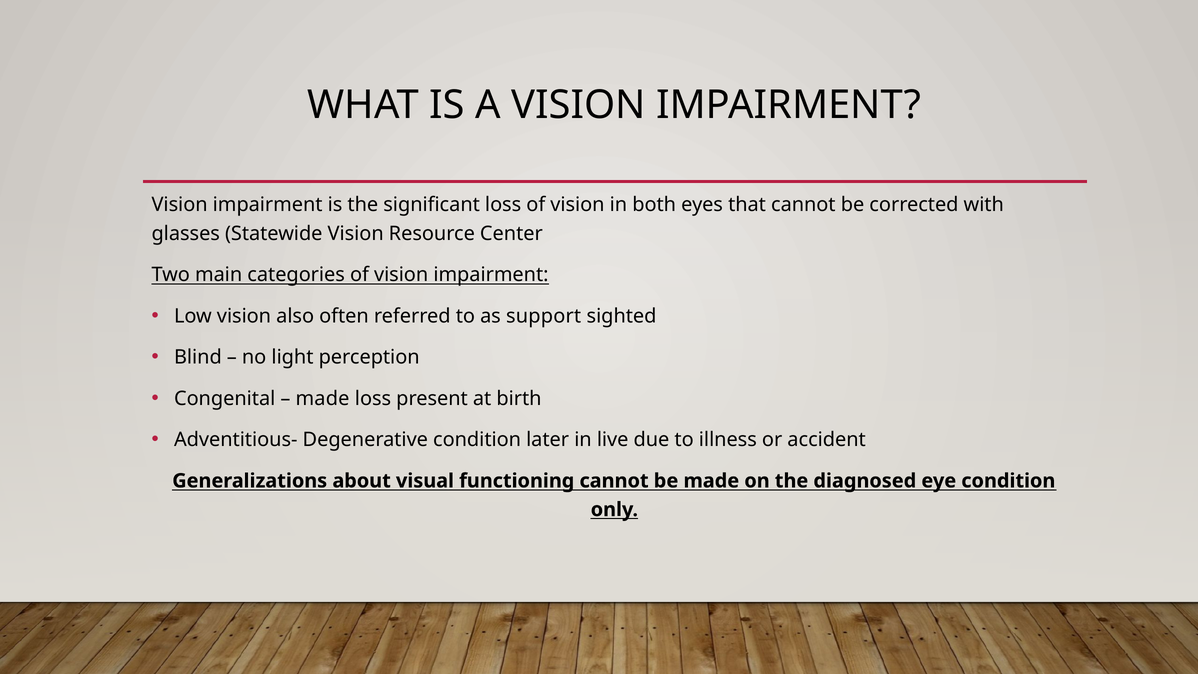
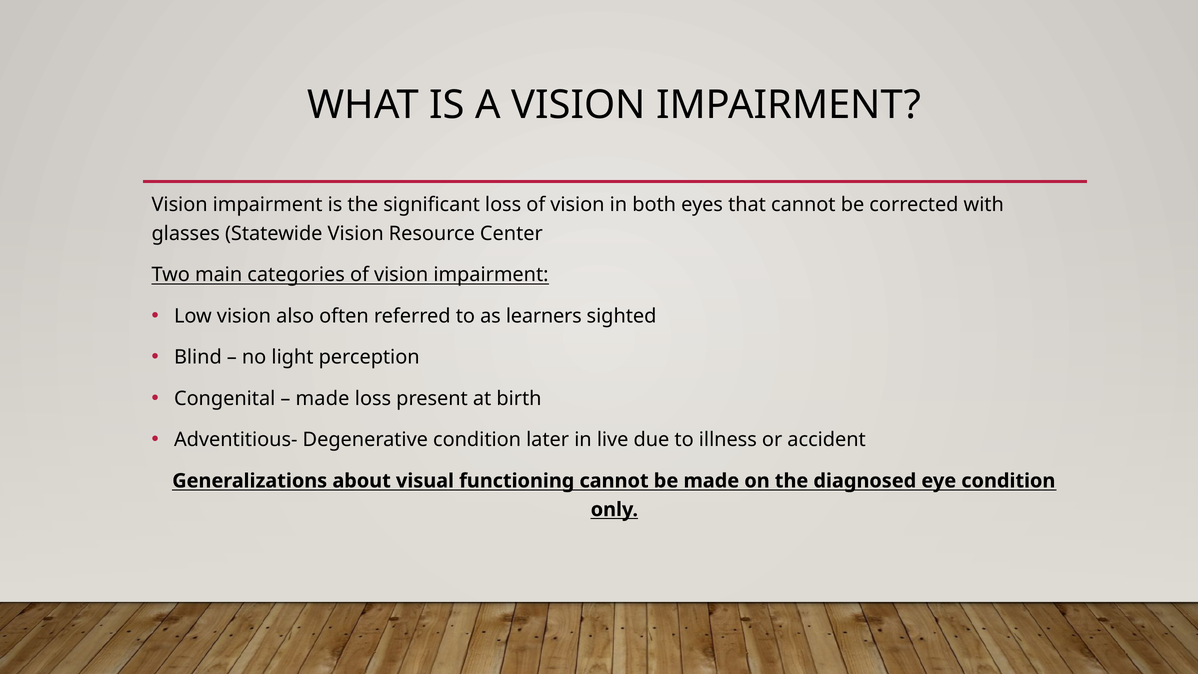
support: support -> learners
